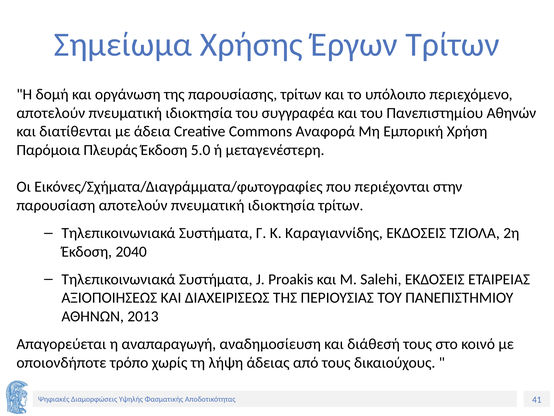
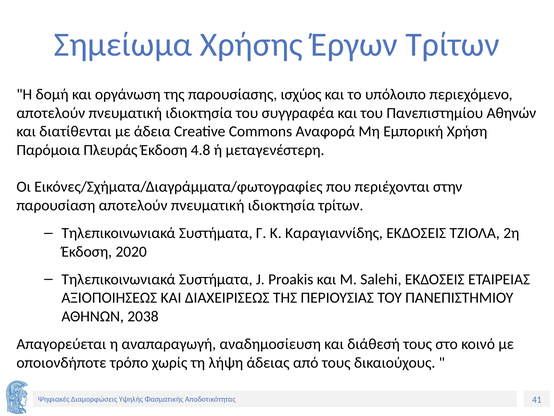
παρουσίασης τρίτων: τρίτων -> ισχύος
5.0: 5.0 -> 4.8
2040: 2040 -> 2020
2013: 2013 -> 2038
